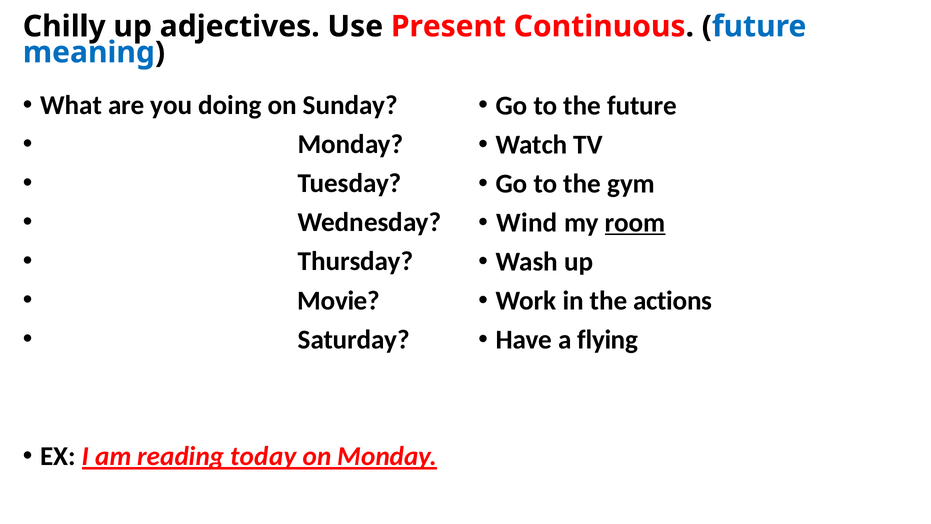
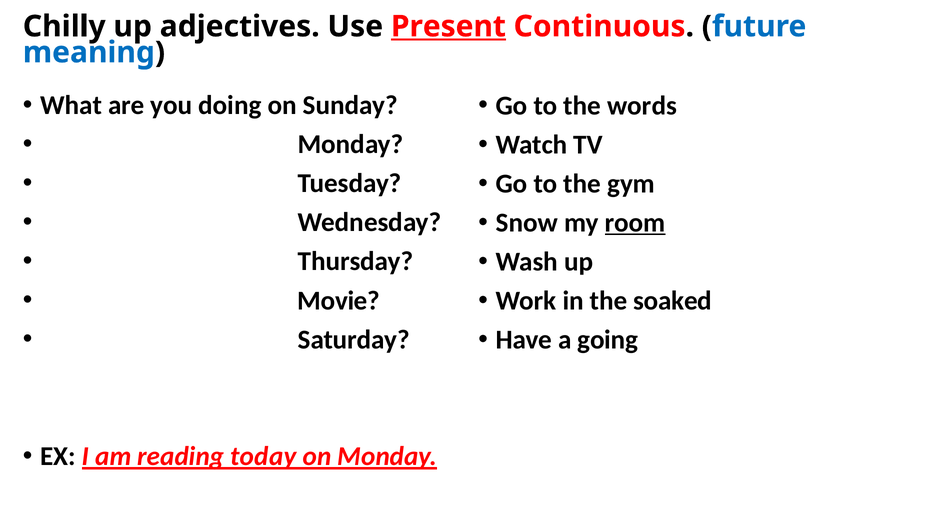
Present underline: none -> present
the future: future -> words
Wind: Wind -> Snow
actions: actions -> soaked
flying: flying -> going
